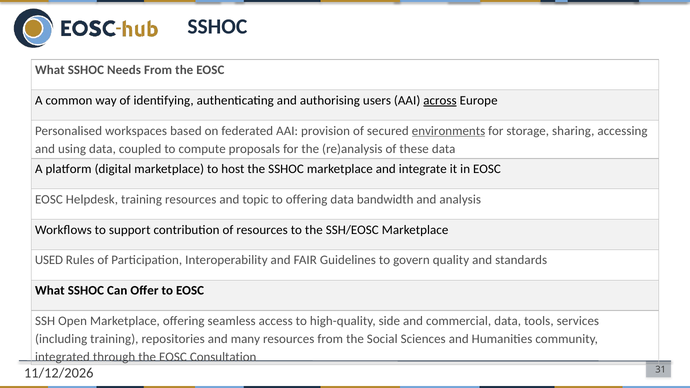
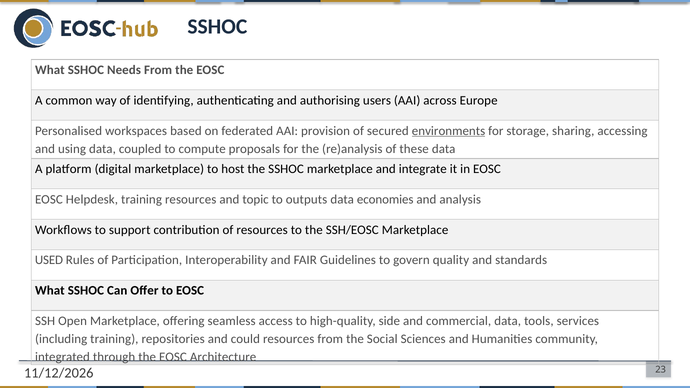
across underline: present -> none
to offering: offering -> outputs
bandwidth: bandwidth -> economies
many: many -> could
Consultation: Consultation -> Architecture
31: 31 -> 23
